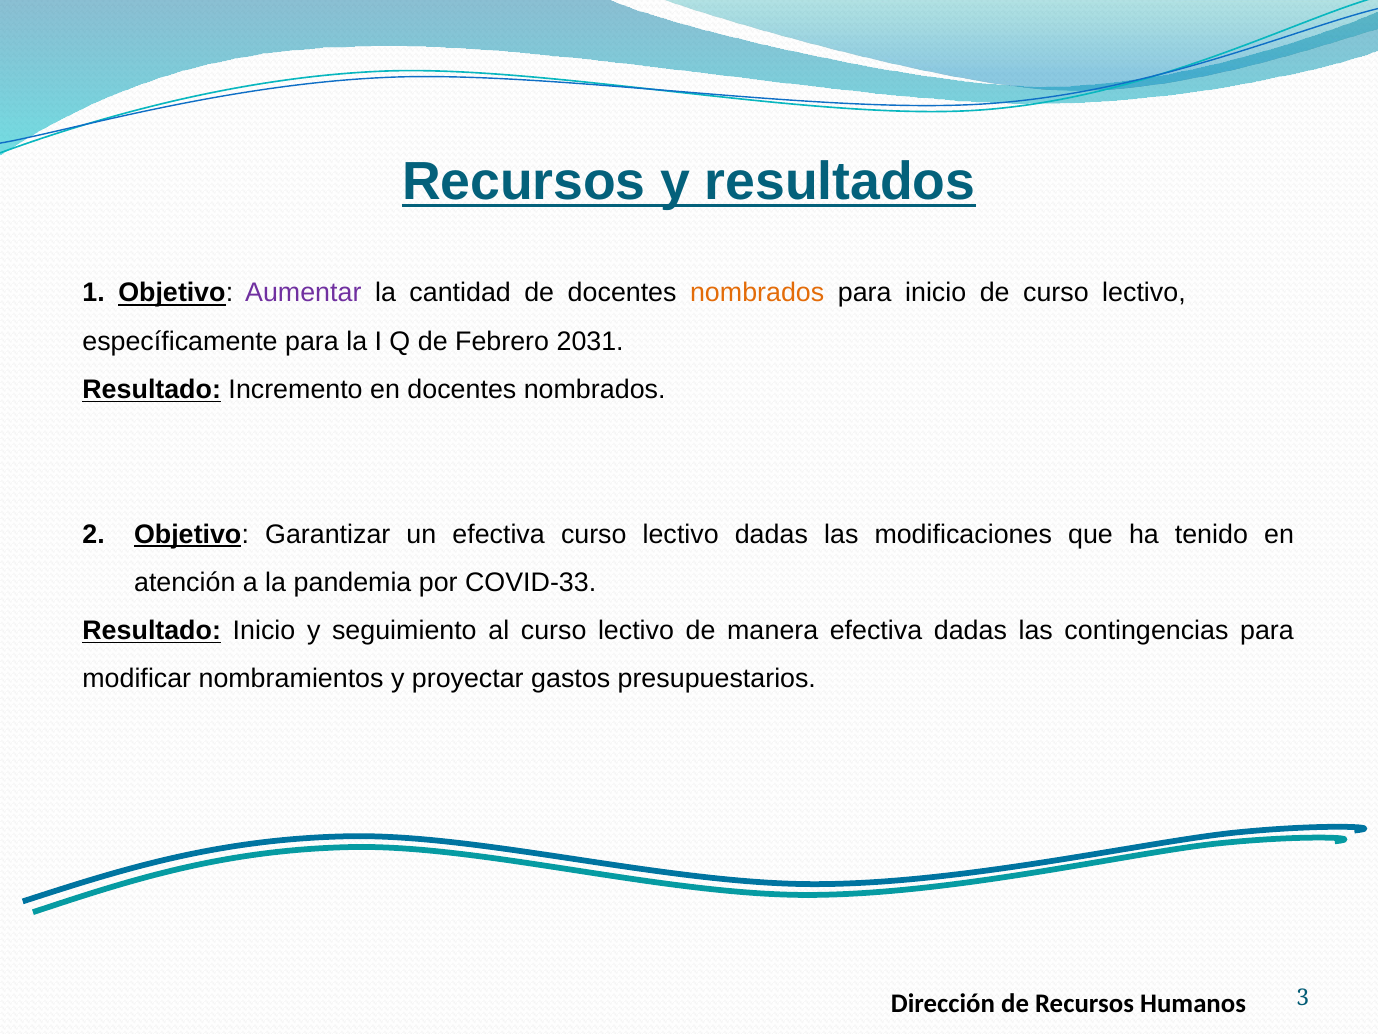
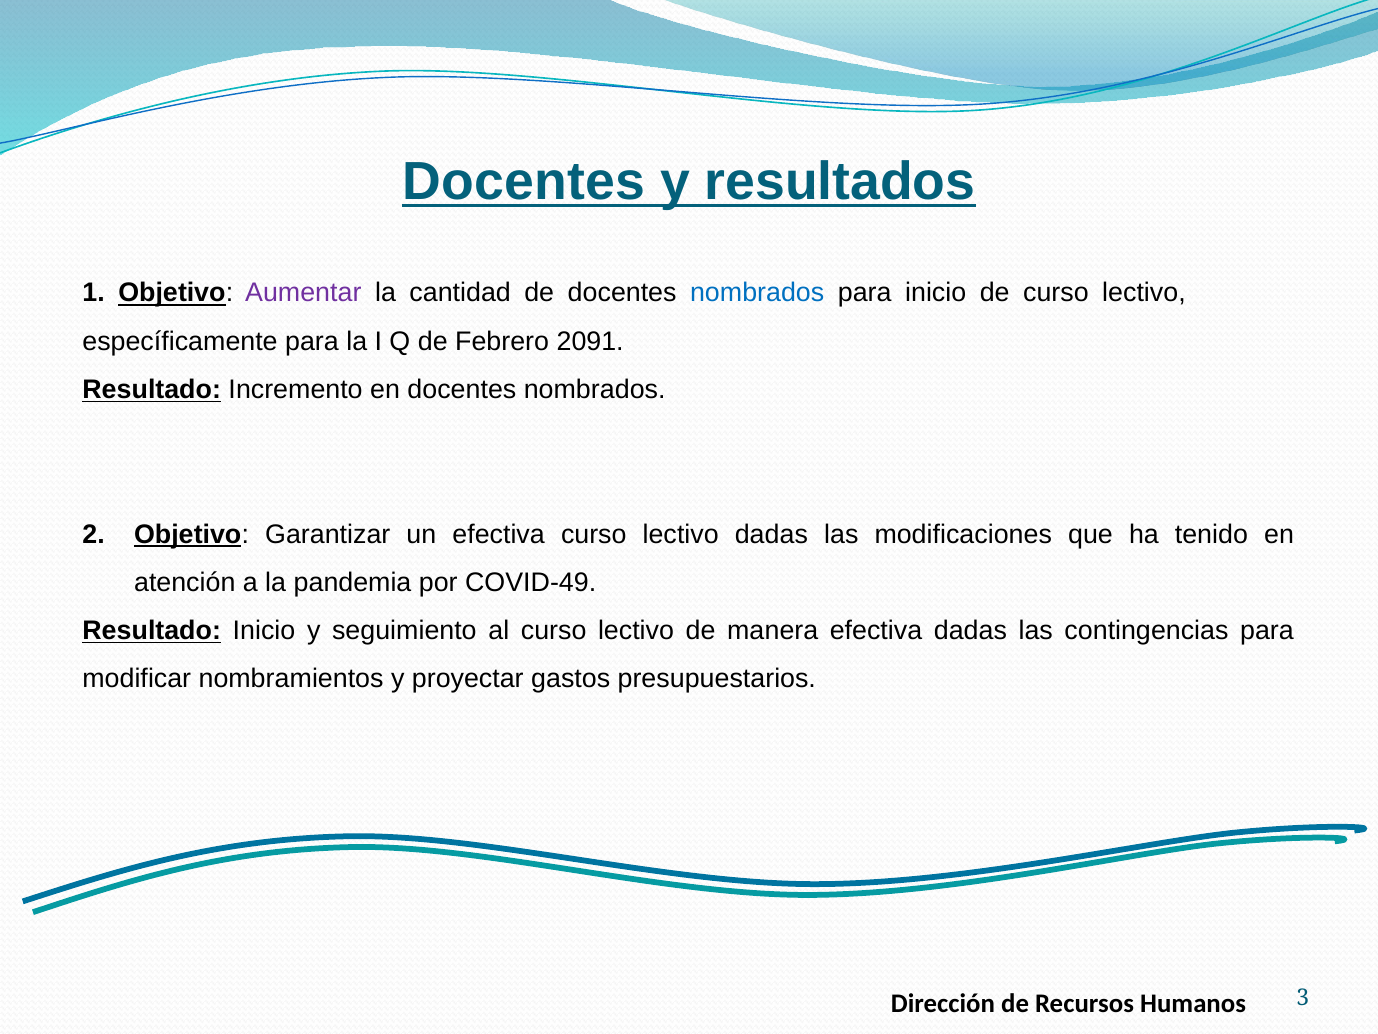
Recursos at (524, 182): Recursos -> Docentes
nombrados at (757, 293) colour: orange -> blue
2031: 2031 -> 2091
COVID-33: COVID-33 -> COVID-49
